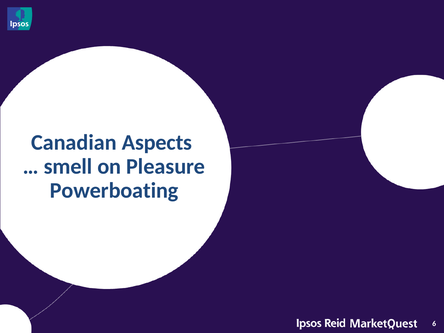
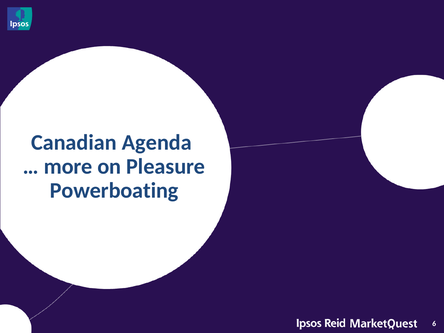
Aspects: Aspects -> Agenda
smell: smell -> more
